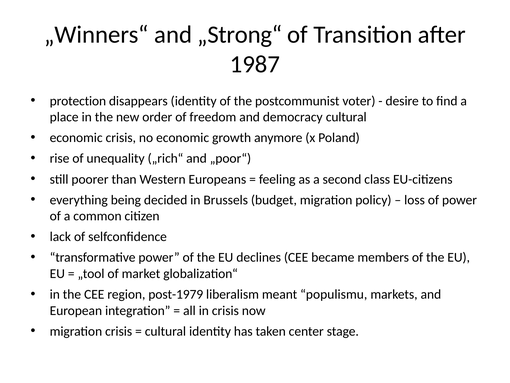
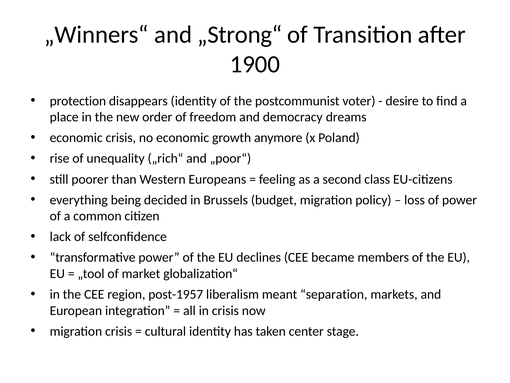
1987: 1987 -> 1900
democracy cultural: cultural -> dreams
post-1979: post-1979 -> post-1957
populismu: populismu -> separation
